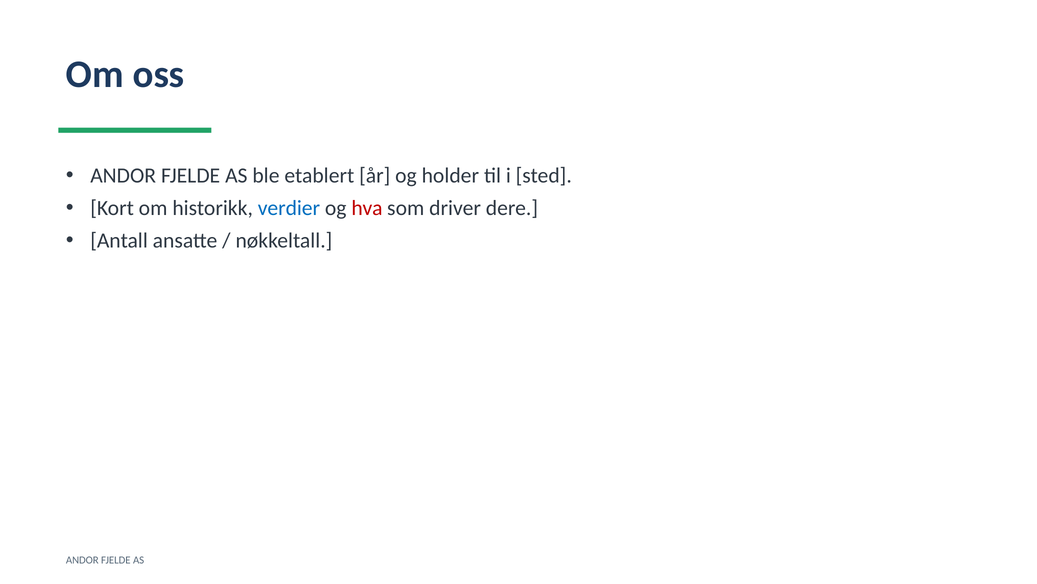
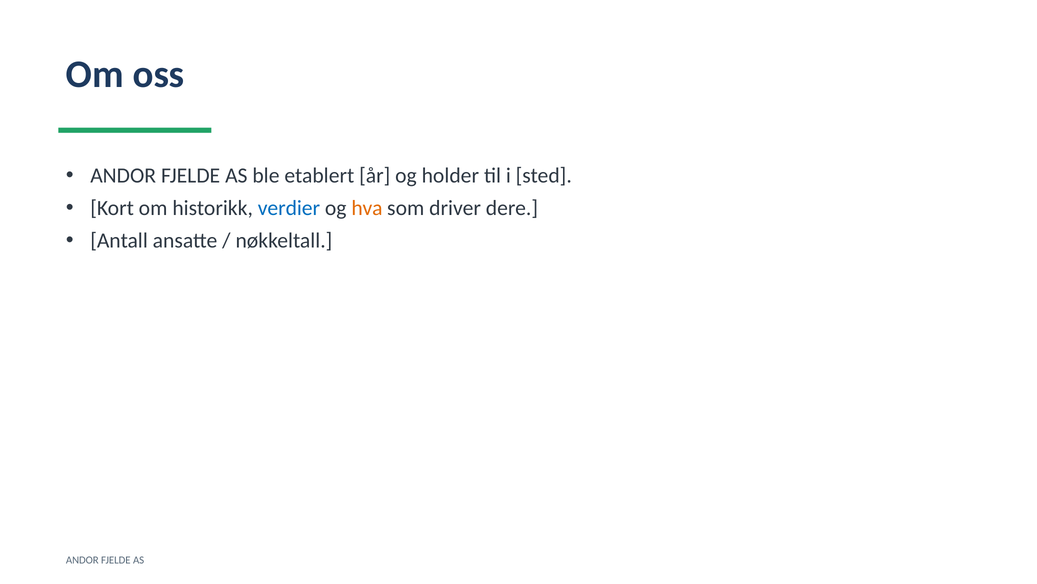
hva colour: red -> orange
